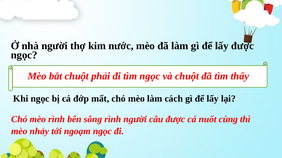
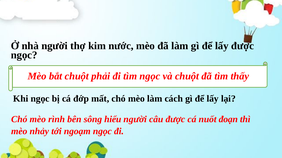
sông rình: rình -> hiểu
cùng: cùng -> đoạn
